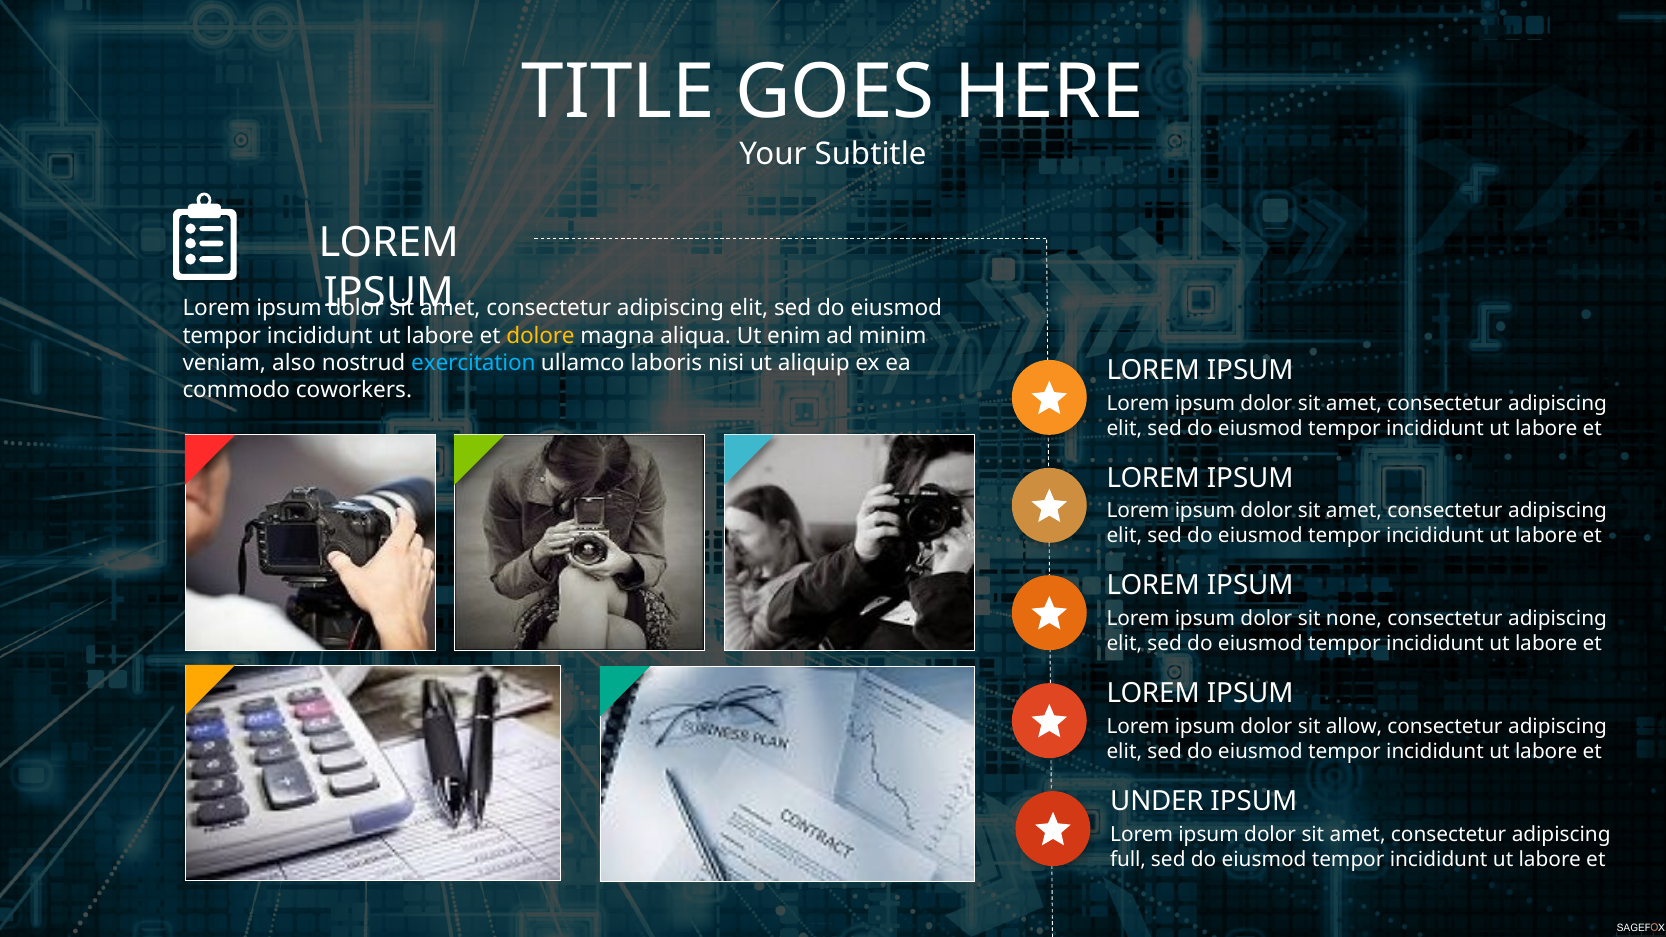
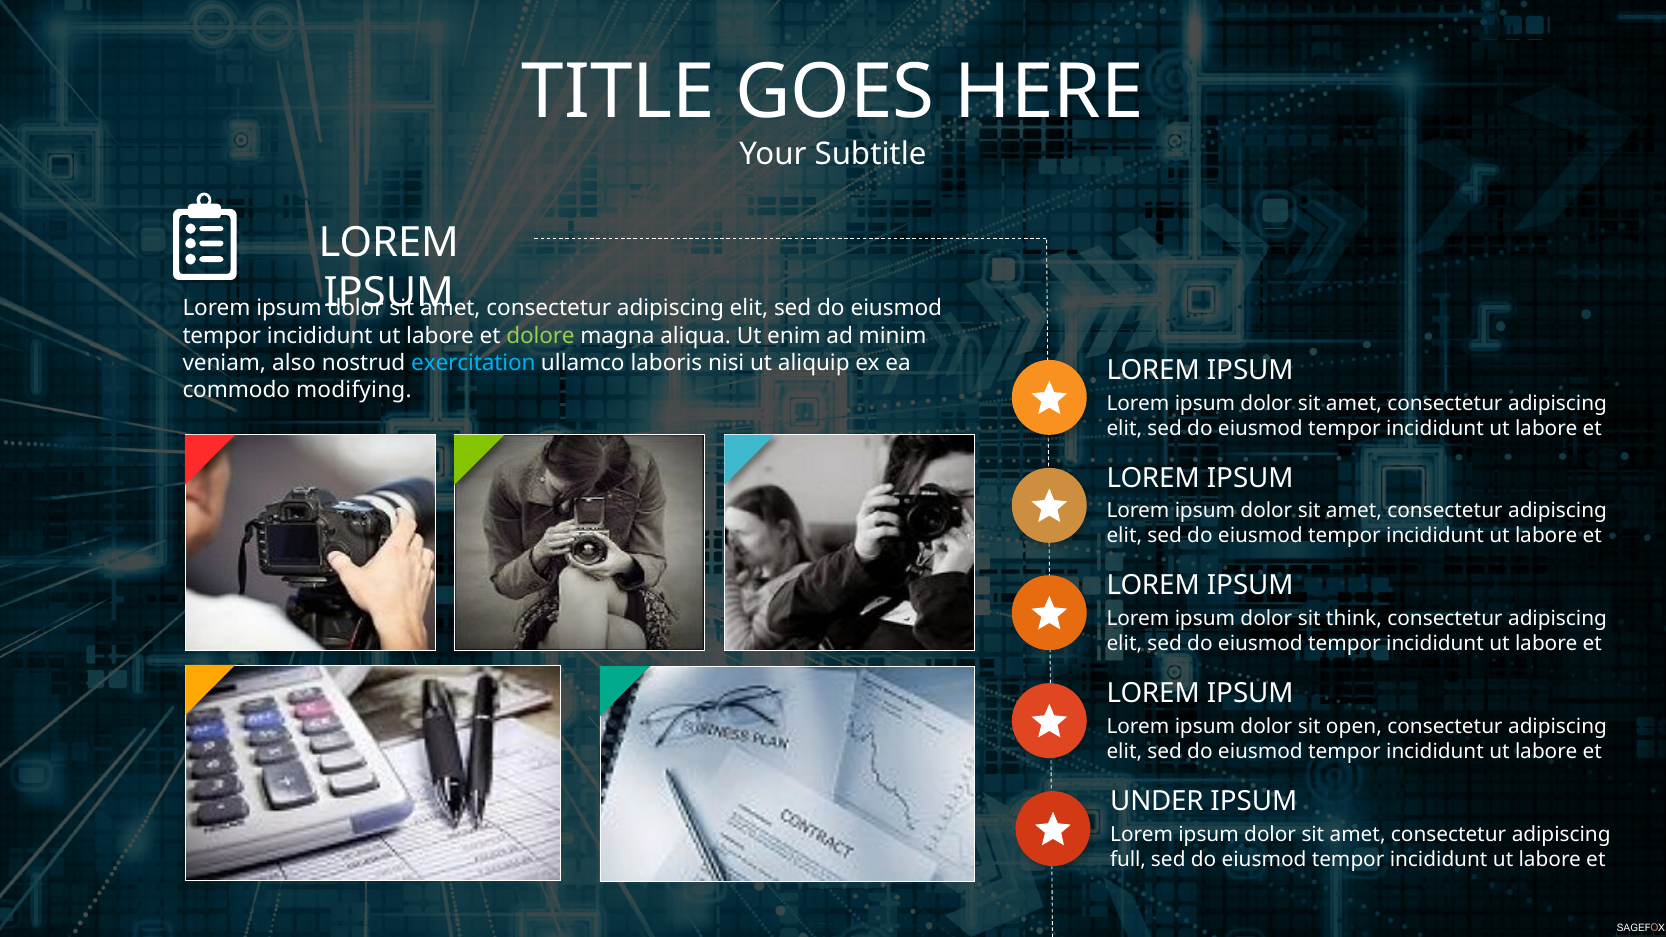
dolore colour: yellow -> light green
coworkers: coworkers -> modifying
none: none -> think
allow: allow -> open
